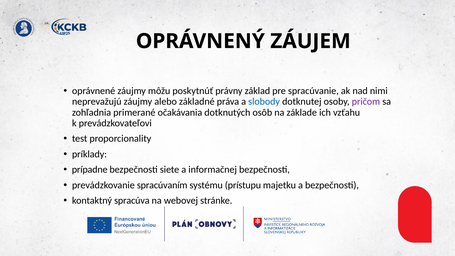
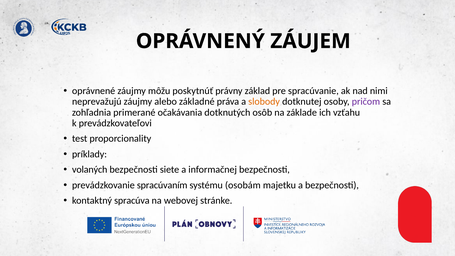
slobody colour: blue -> orange
prípadne: prípadne -> volaných
prístupu: prístupu -> osobám
